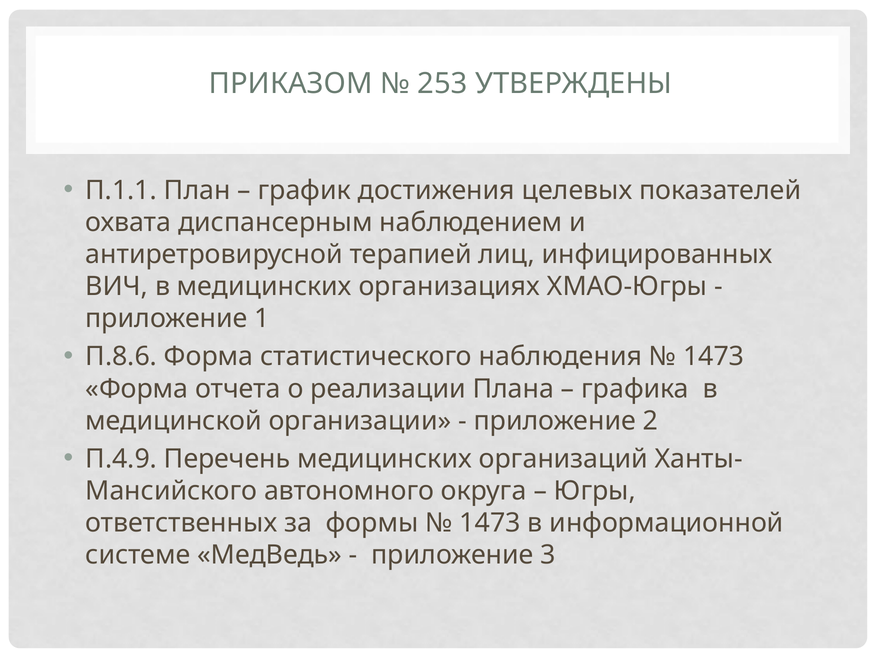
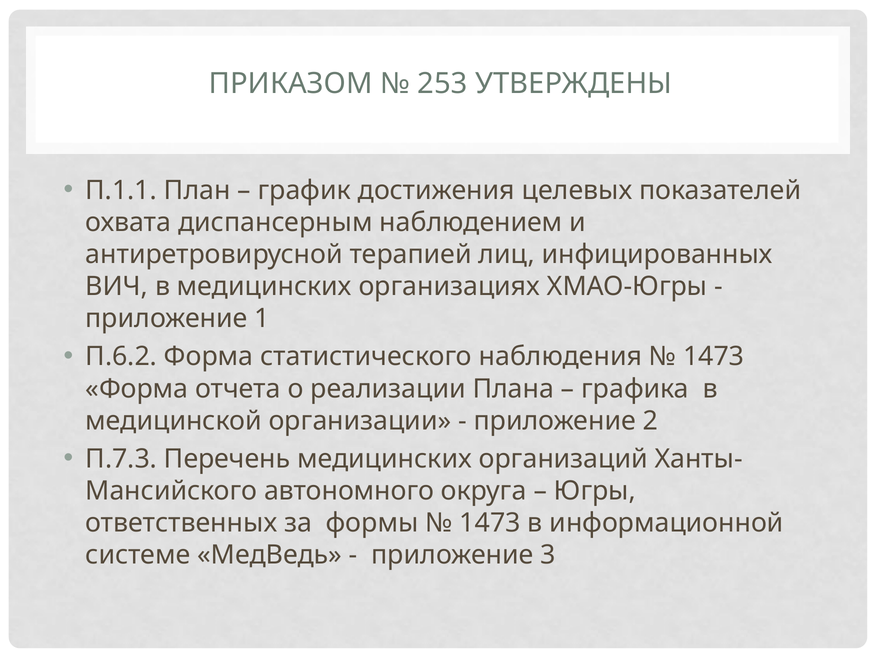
П.8.6: П.8.6 -> П.6.2
П.4.9: П.4.9 -> П.7.3
